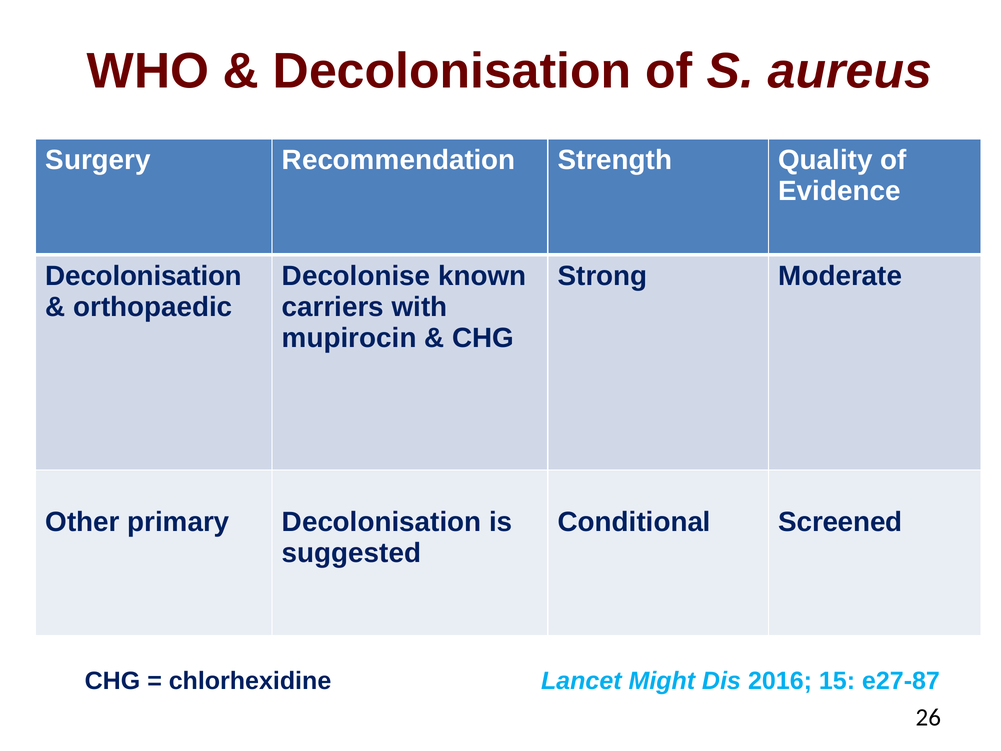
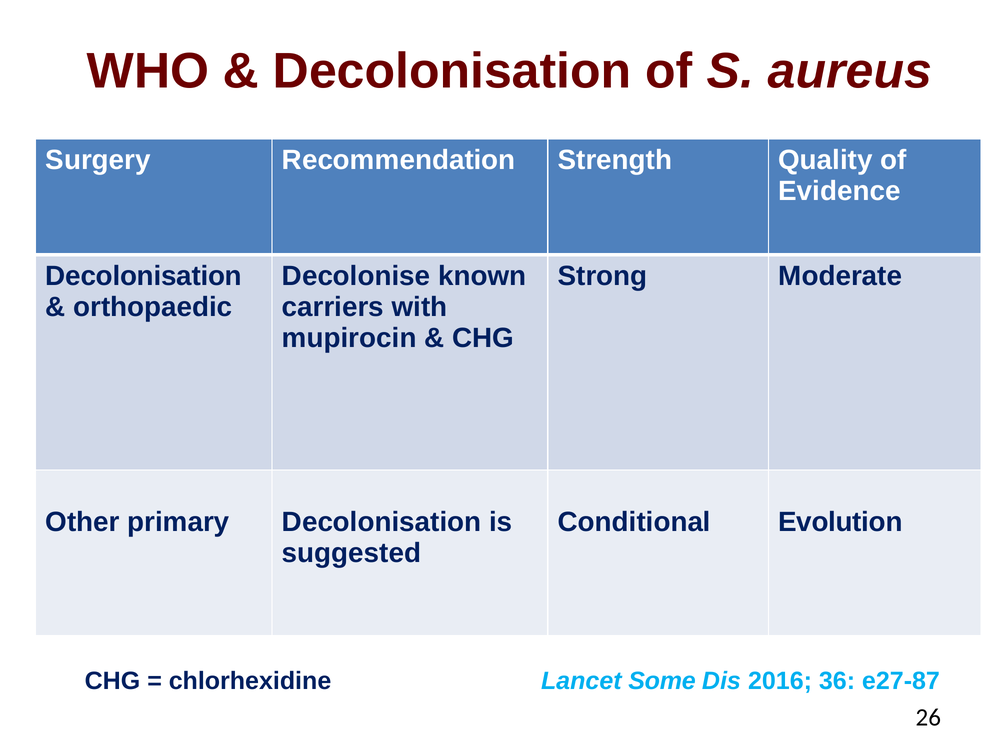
Screened: Screened -> Evolution
Might: Might -> Some
15: 15 -> 36
